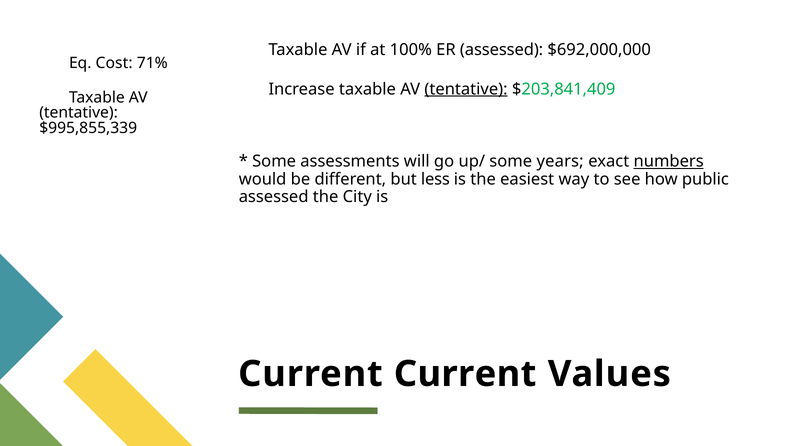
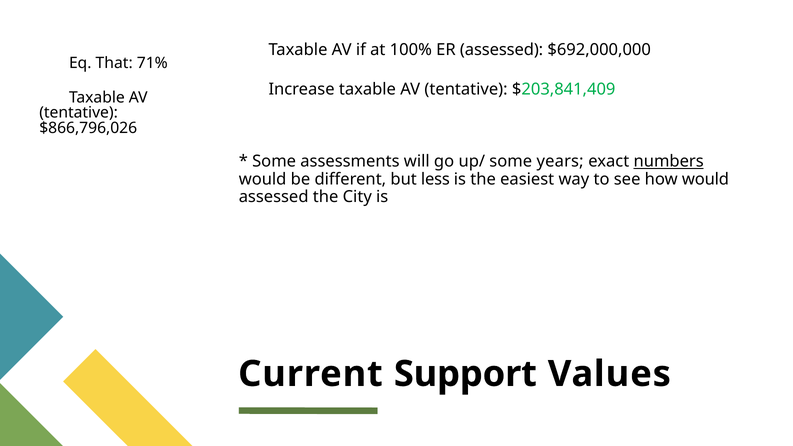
Cost: Cost -> That
tentative at (466, 89) underline: present -> none
$995,855,339: $995,855,339 -> $866,796,026
how public: public -> would
Current Current: Current -> Support
